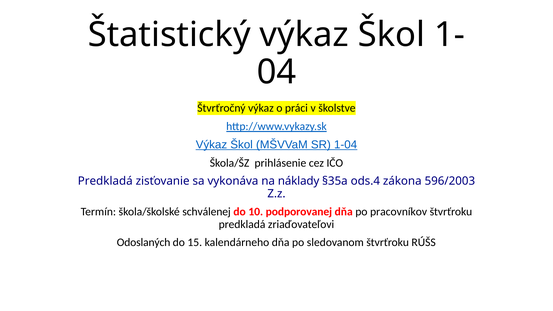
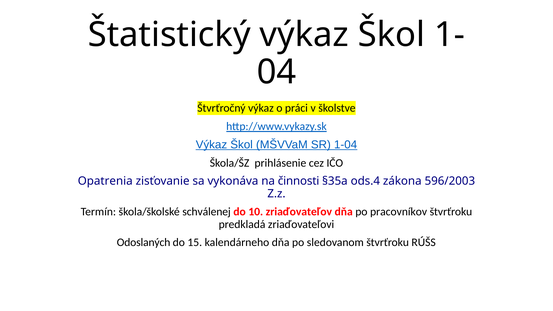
Predkladá at (105, 181): Predkladá -> Opatrenia
náklady: náklady -> činnosti
podporovanej: podporovanej -> zriaďovateľov
